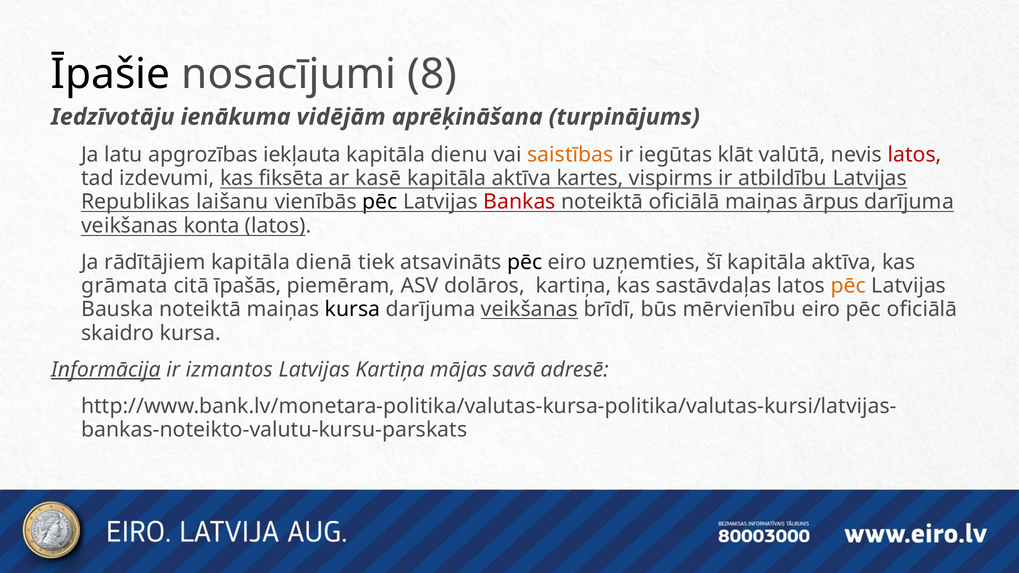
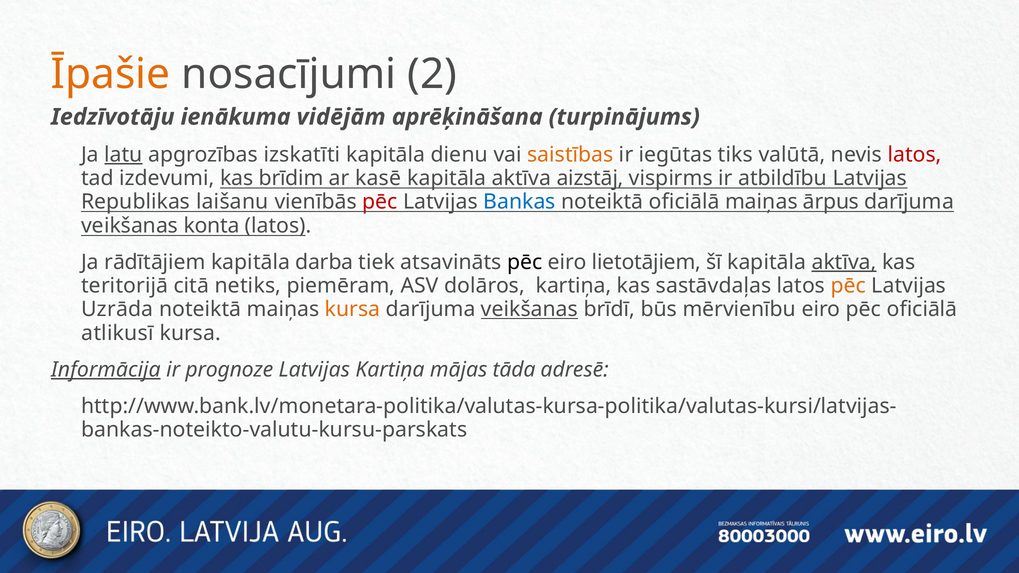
Īpašie colour: black -> orange
8: 8 -> 2
latu underline: none -> present
iekļauta: iekļauta -> izskatīti
klāt: klāt -> tiks
fiksēta: fiksēta -> brīdim
kartes: kartes -> aizstāj
pēc at (380, 202) colour: black -> red
Bankas colour: red -> blue
dienā: dienā -> darba
uzņemties: uzņemties -> lietotājiem
aktīva at (844, 262) underline: none -> present
grāmata: grāmata -> teritorijā
īpašās: īpašās -> netiks
Bauska: Bauska -> Uzrāda
kursa at (353, 310) colour: black -> orange
skaidro: skaidro -> atlikusī
izmantos: izmantos -> prognoze
savā: savā -> tāda
